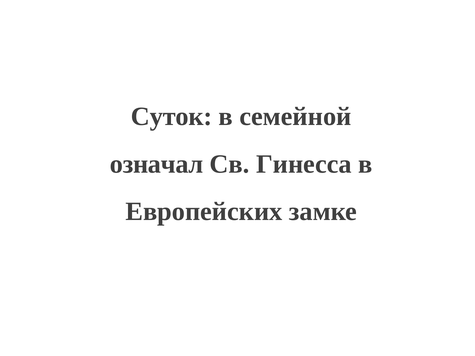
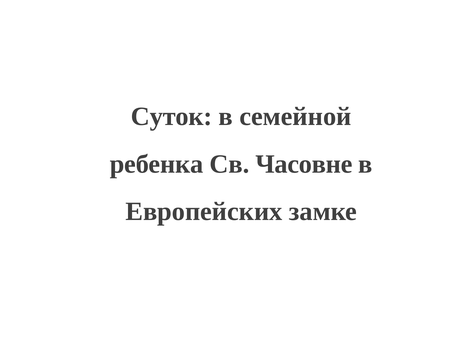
означал: означал -> ребенка
Гинесса: Гинесса -> Часовне
